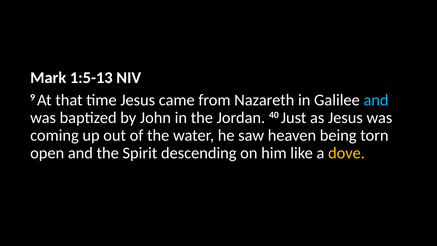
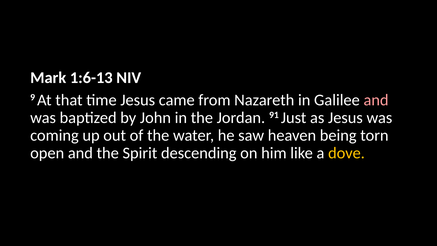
1:5-13: 1:5-13 -> 1:6-13
and at (376, 100) colour: light blue -> pink
40: 40 -> 91
